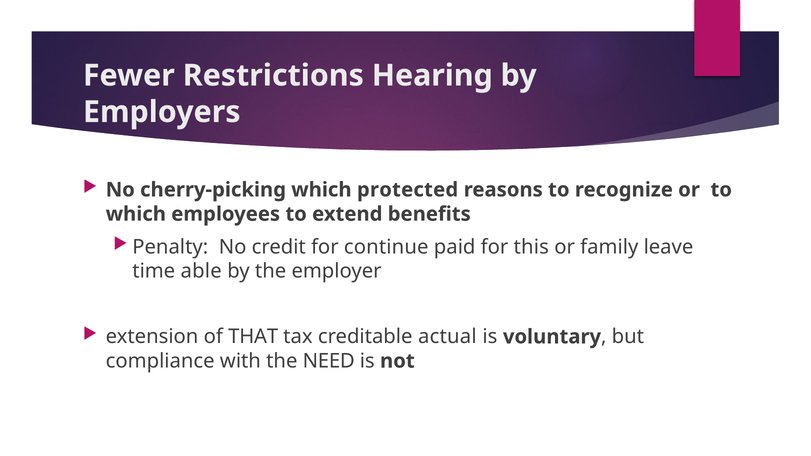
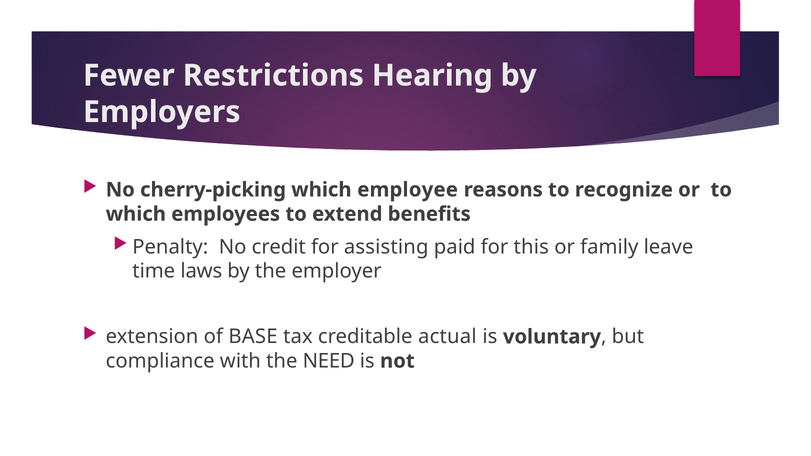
protected: protected -> employee
continue: continue -> assisting
able: able -> laws
THAT: THAT -> BASE
